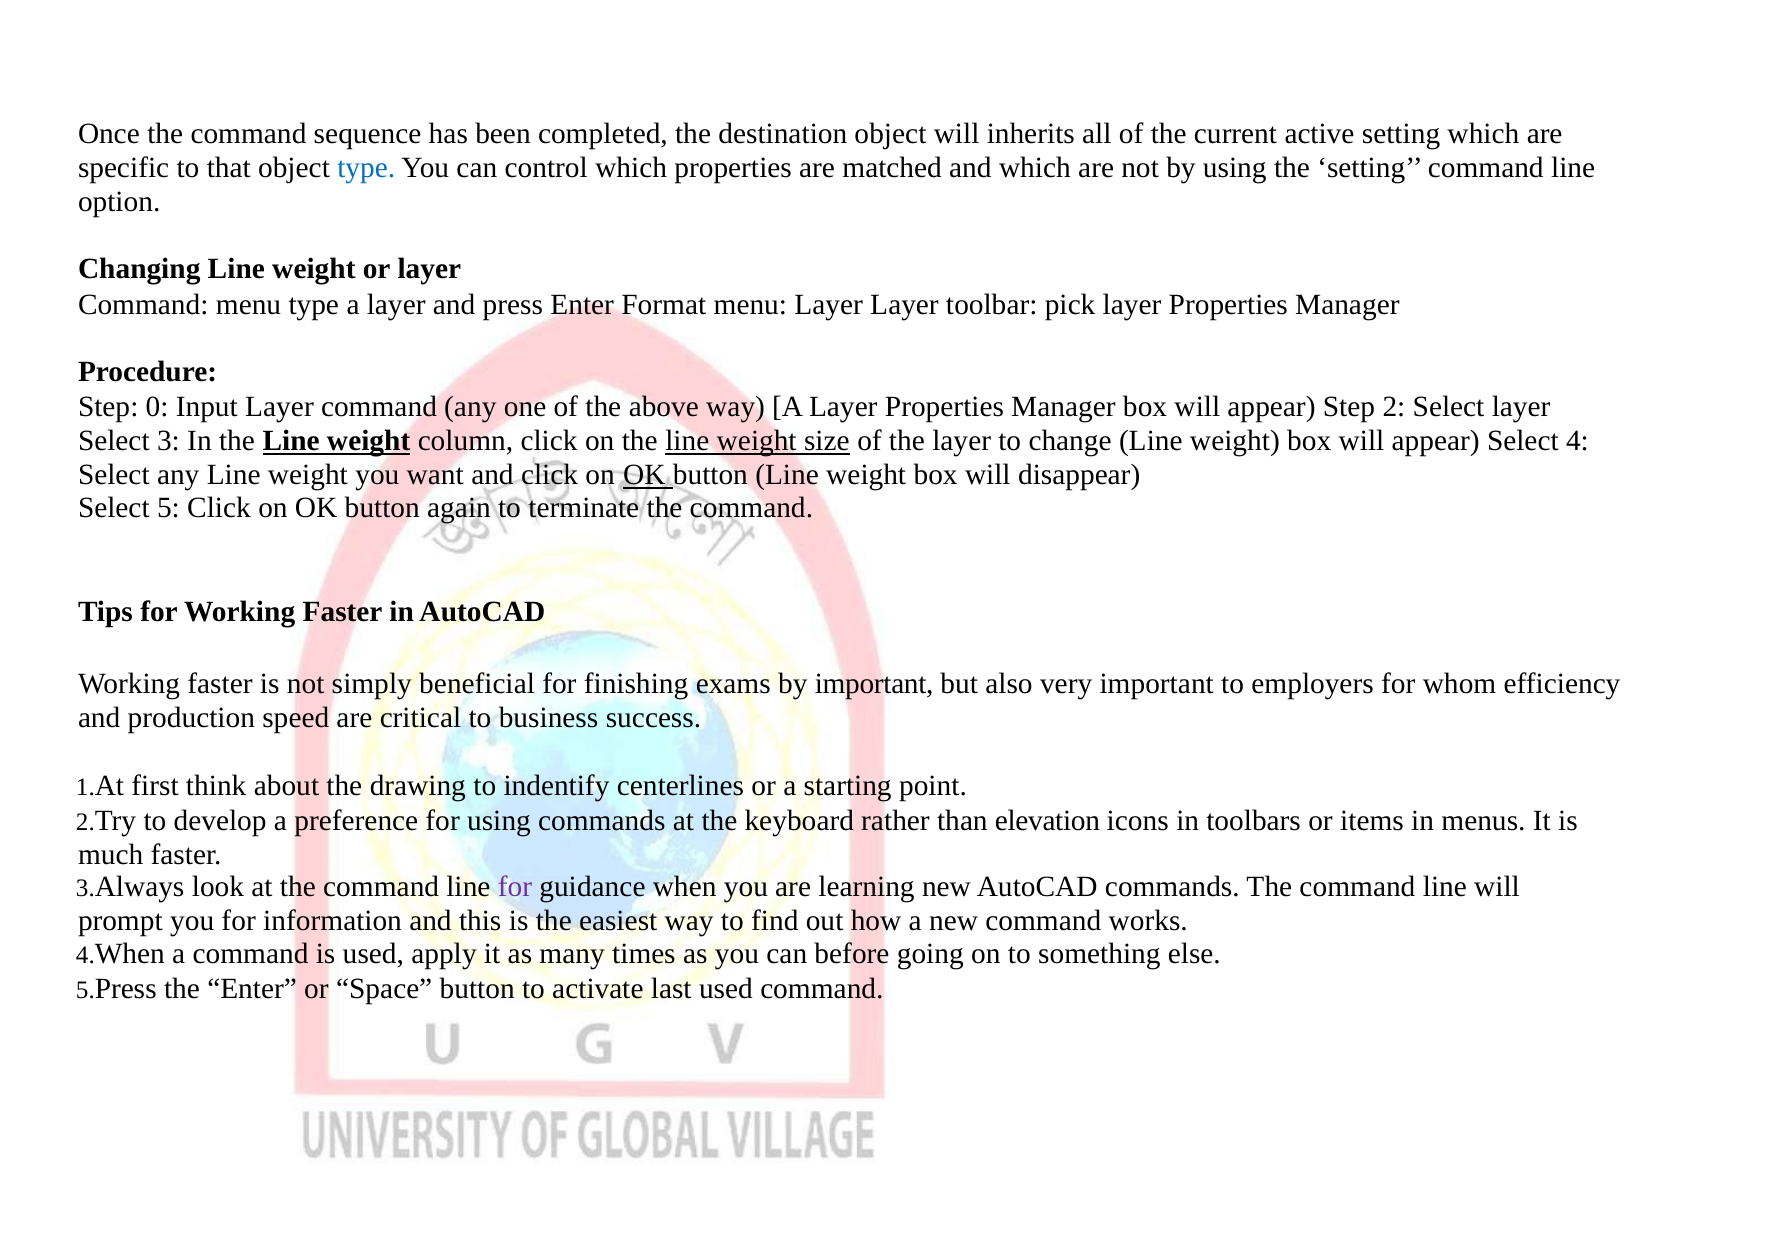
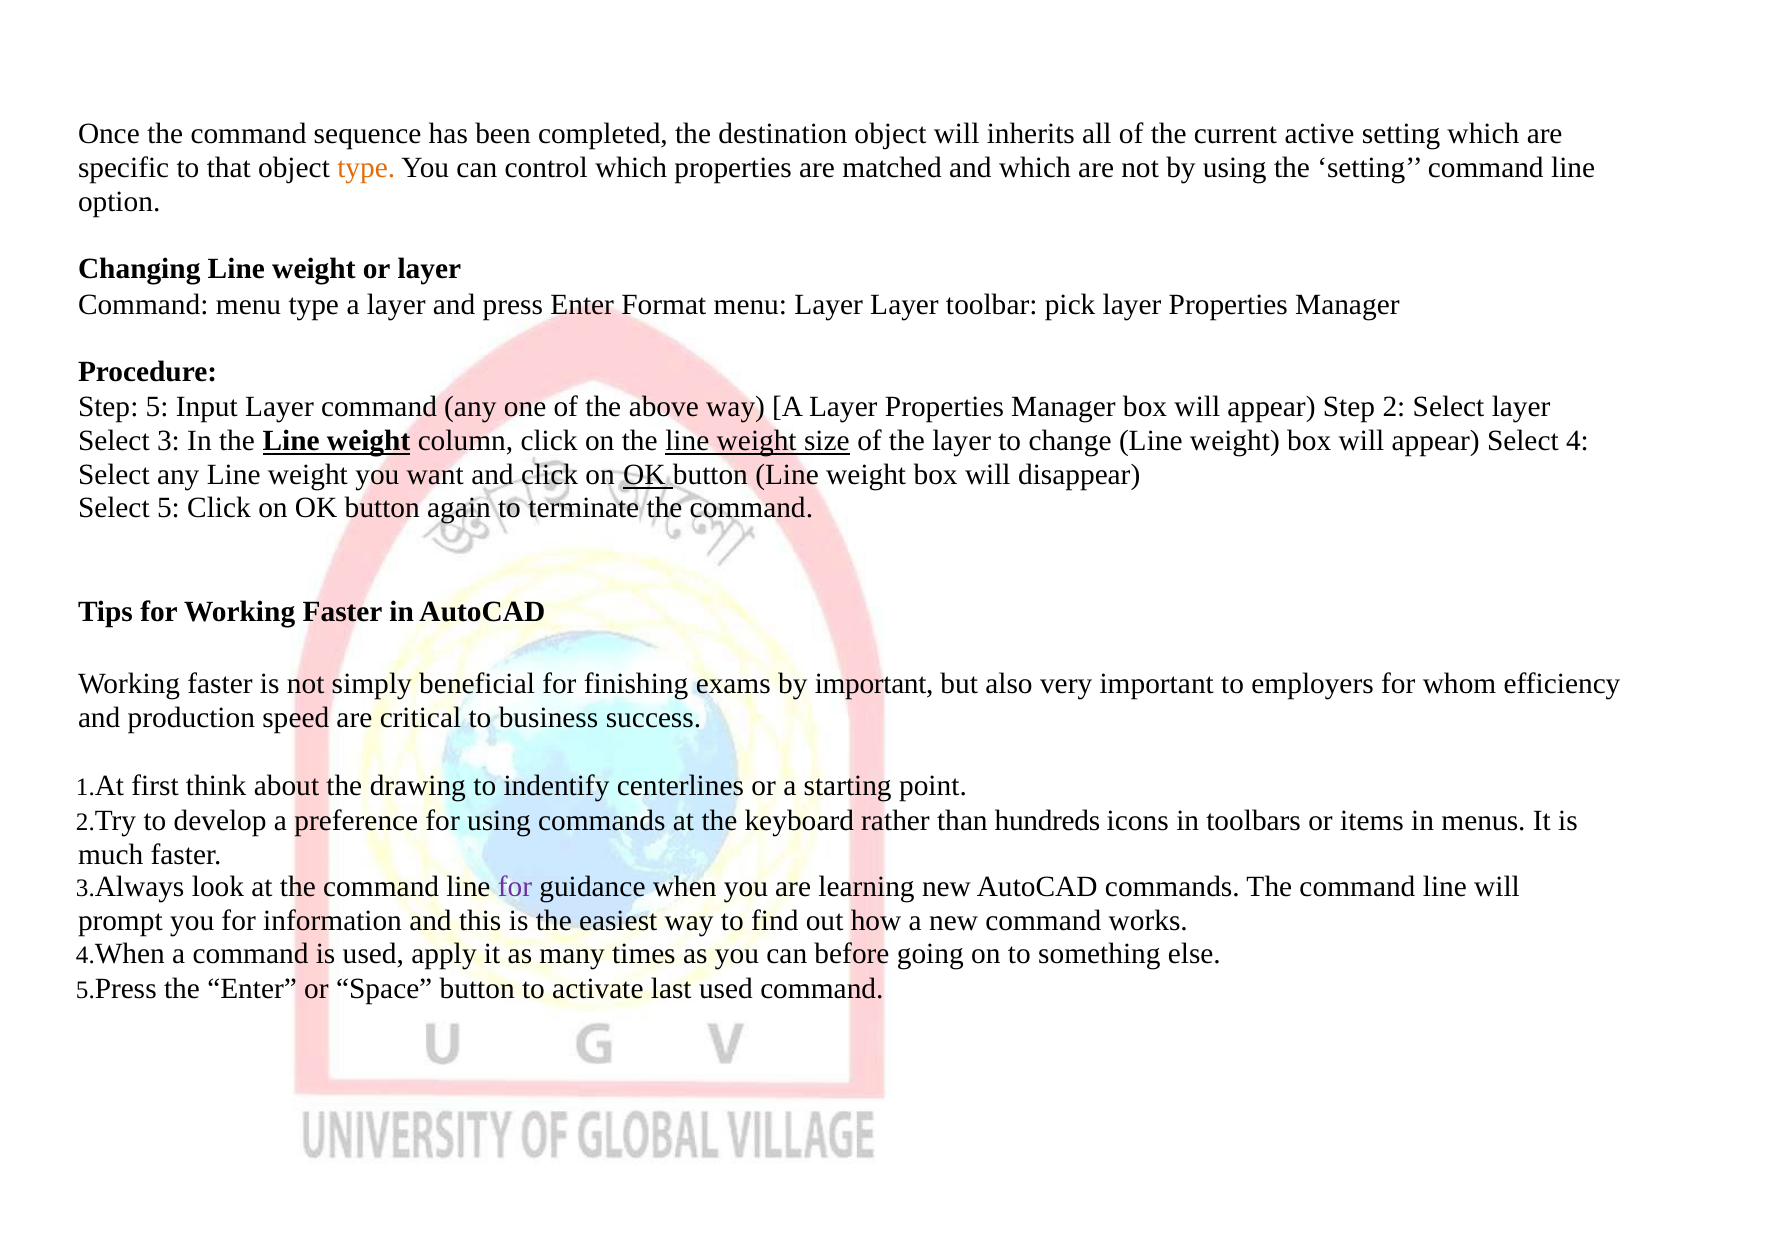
type at (366, 168) colour: blue -> orange
Step 0: 0 -> 5
elevation: elevation -> hundreds
